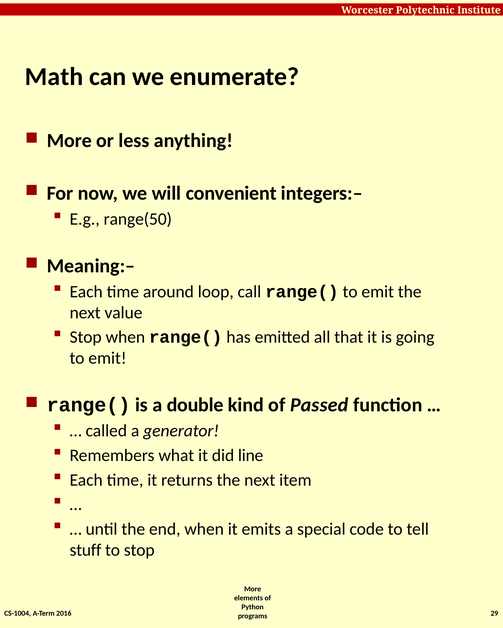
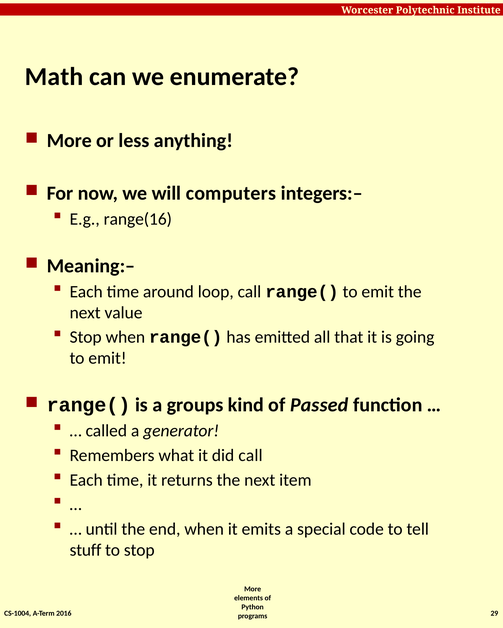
convenient: convenient -> computers
range(50: range(50 -> range(16
double: double -> groups
did line: line -> call
